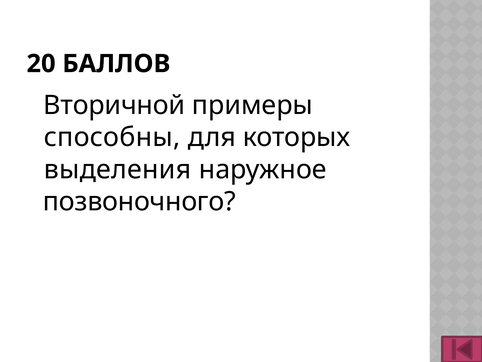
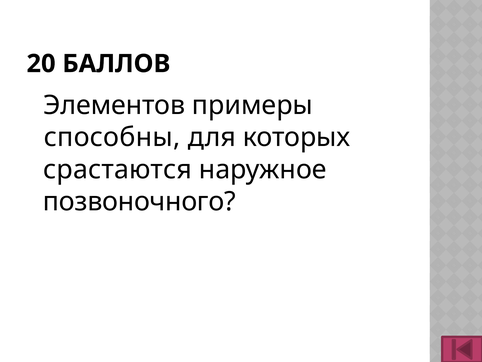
Вторичной: Вторичной -> Элементов
выделения: выделения -> срастаются
